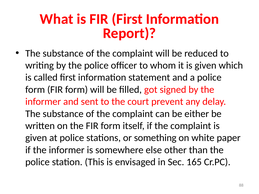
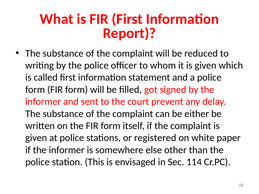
something: something -> registered
165: 165 -> 114
